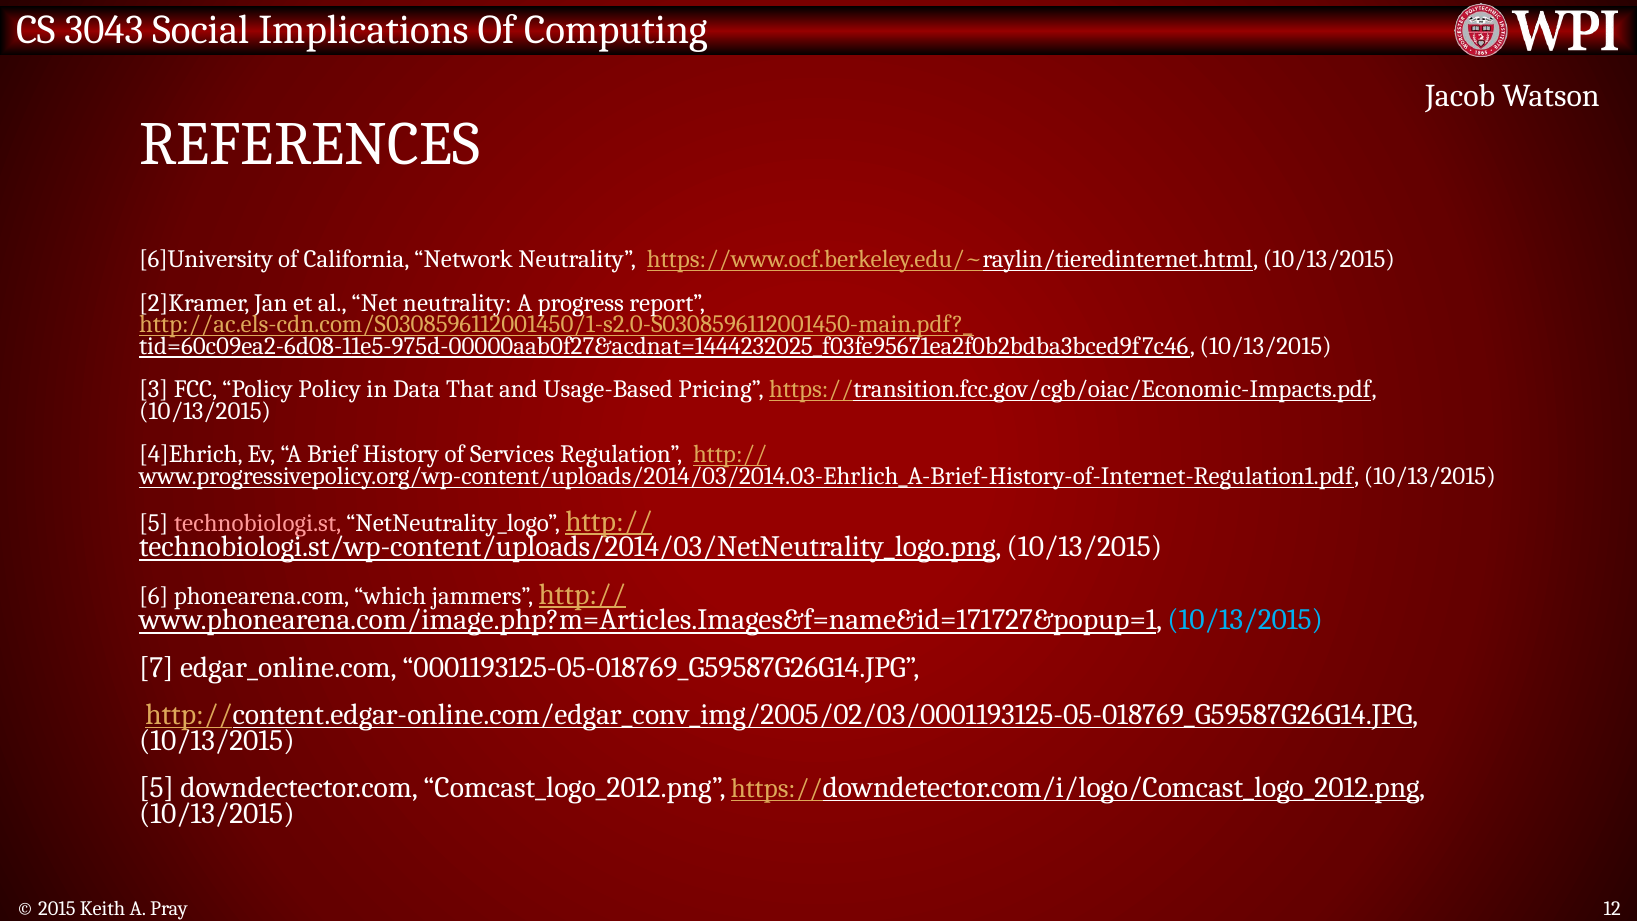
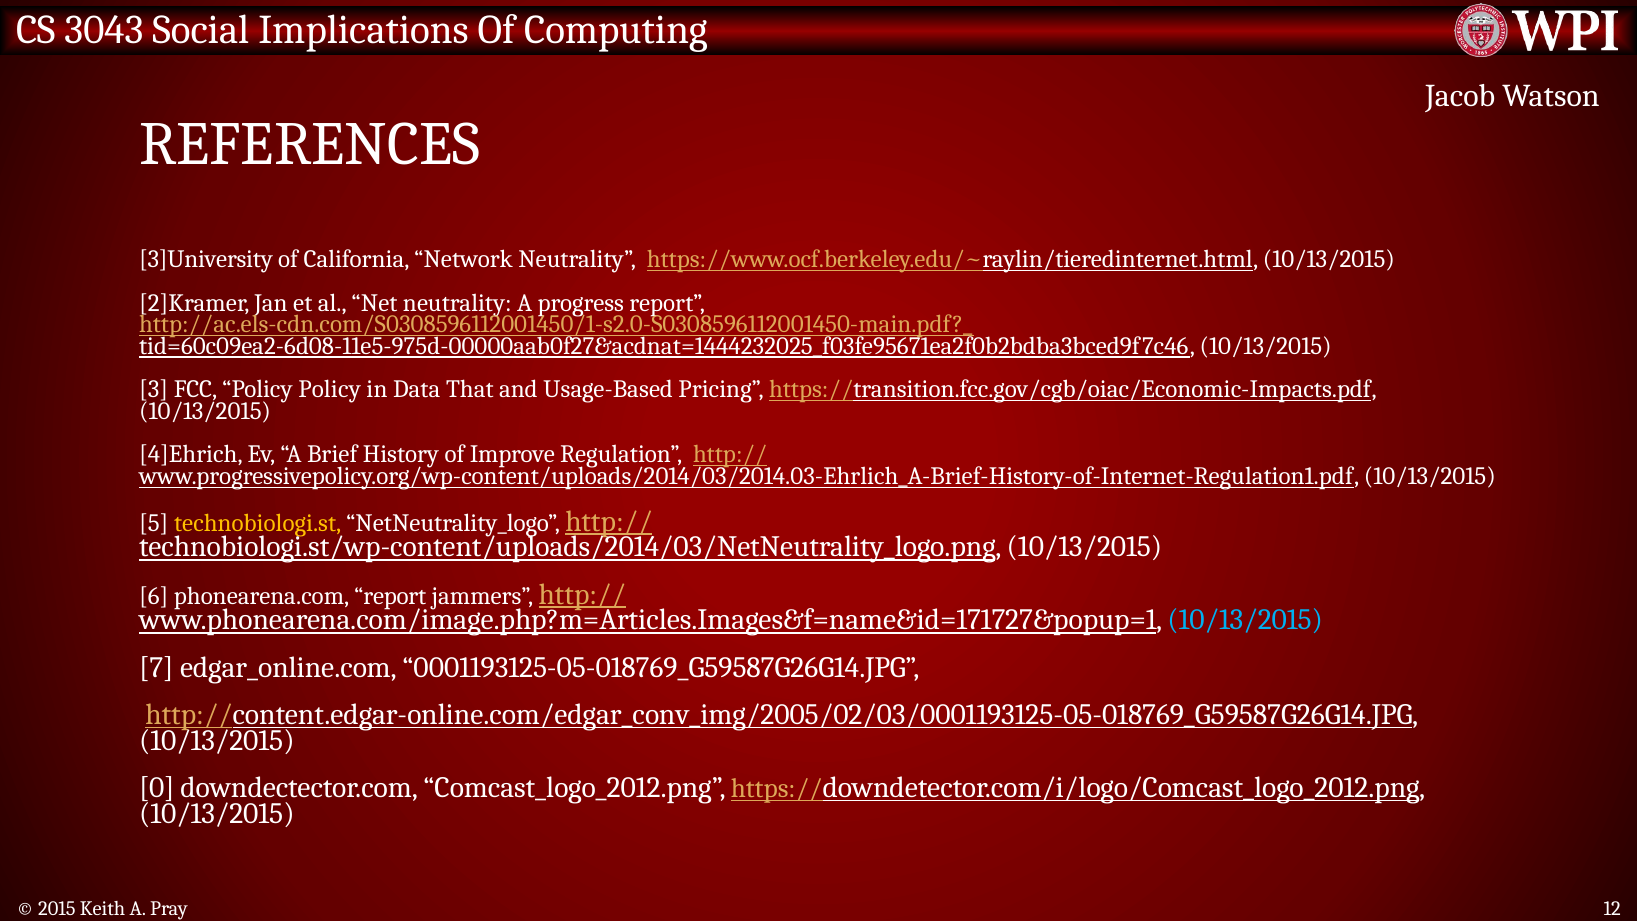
6]University: 6]University -> 3]University
Services: Services -> Improve
technobiologi.st colour: pink -> yellow
phonearena.com which: which -> report
5 at (157, 788): 5 -> 0
